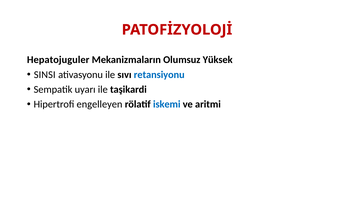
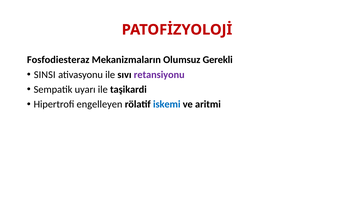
Hepatojuguler: Hepatojuguler -> Fosfodiesteraz
Yüksek: Yüksek -> Gerekli
retansiyonu colour: blue -> purple
